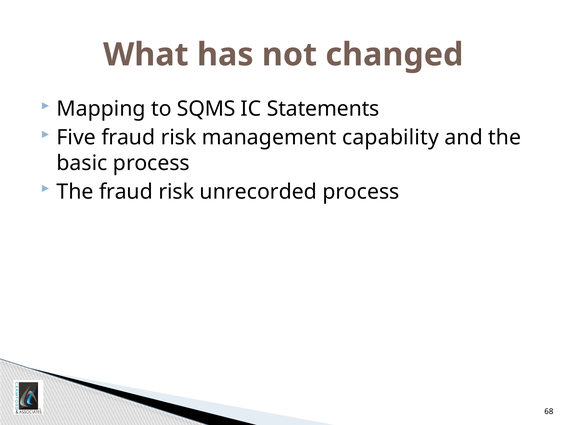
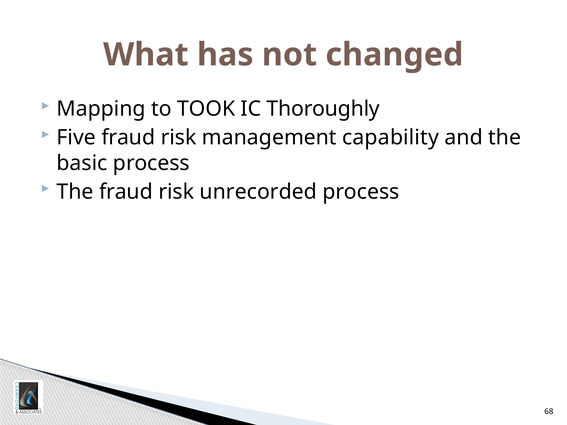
SQMS: SQMS -> TOOK
Statements: Statements -> Thoroughly
